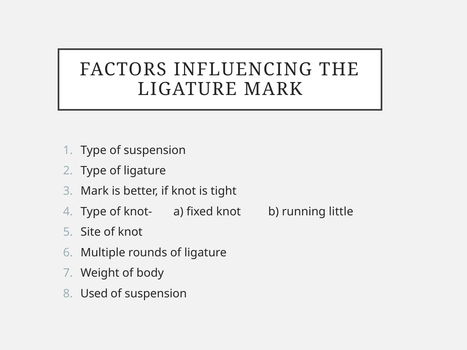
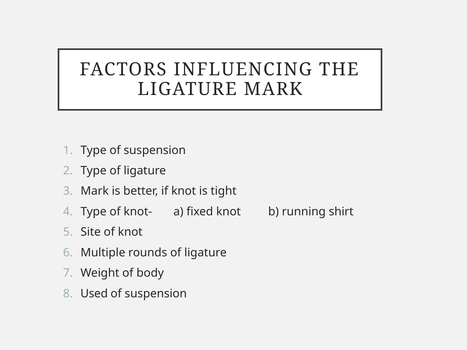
little: little -> shirt
